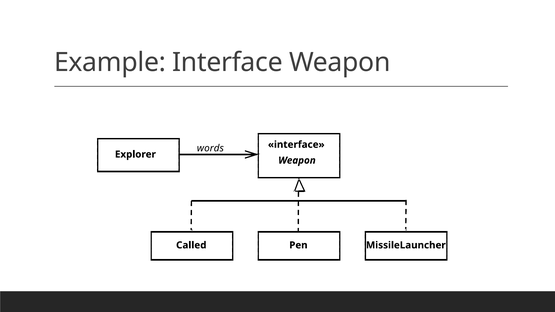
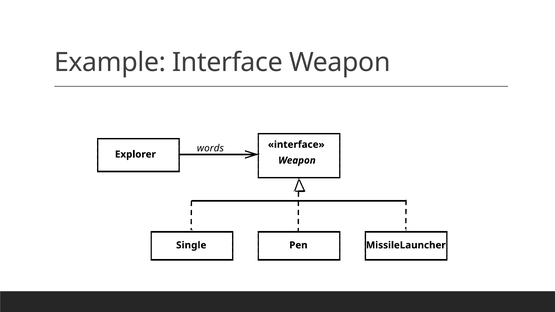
Called: Called -> Single
